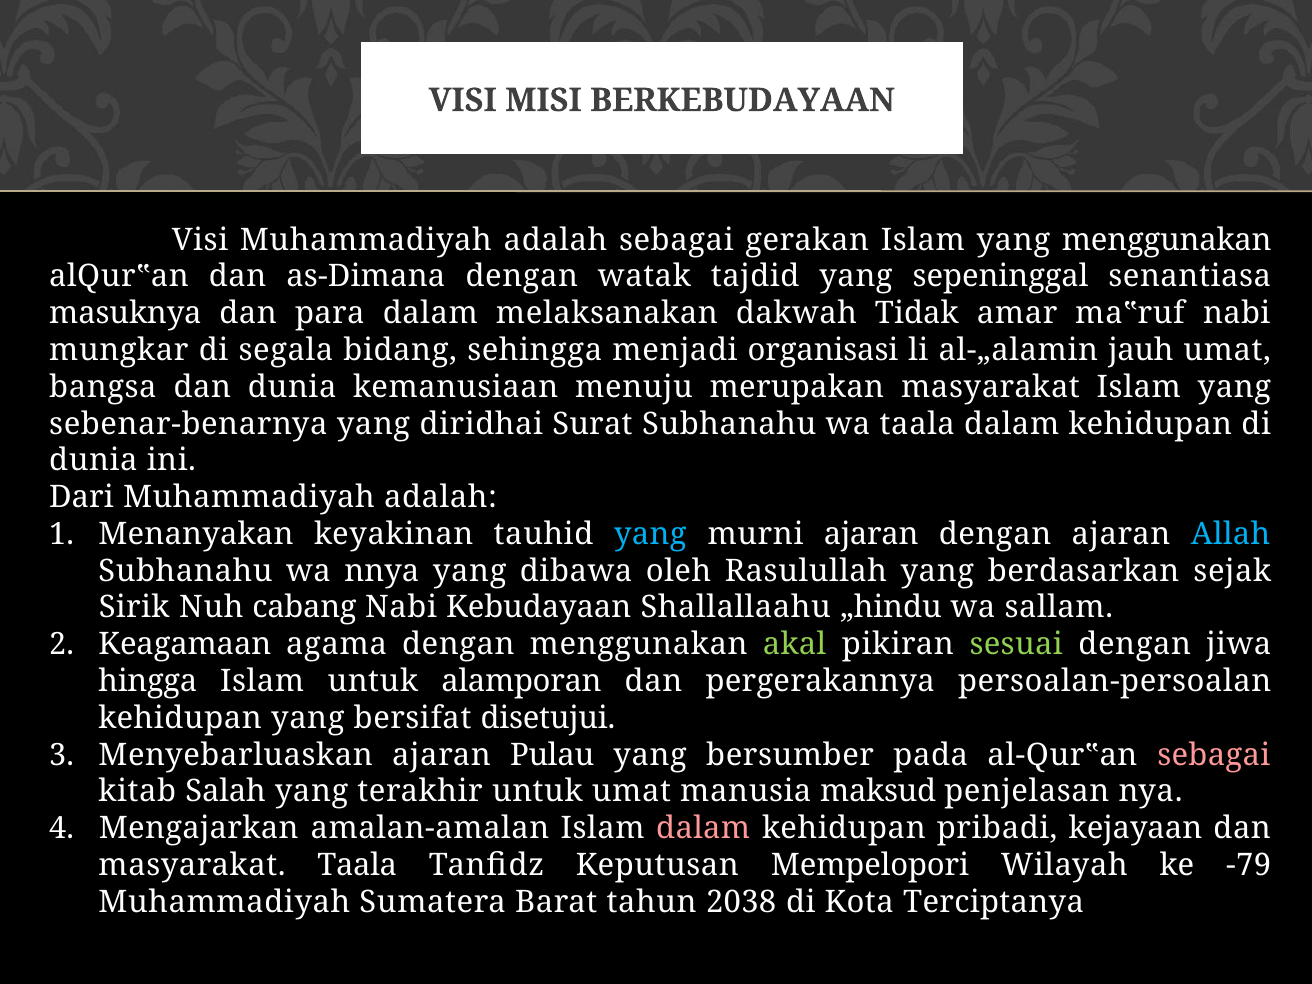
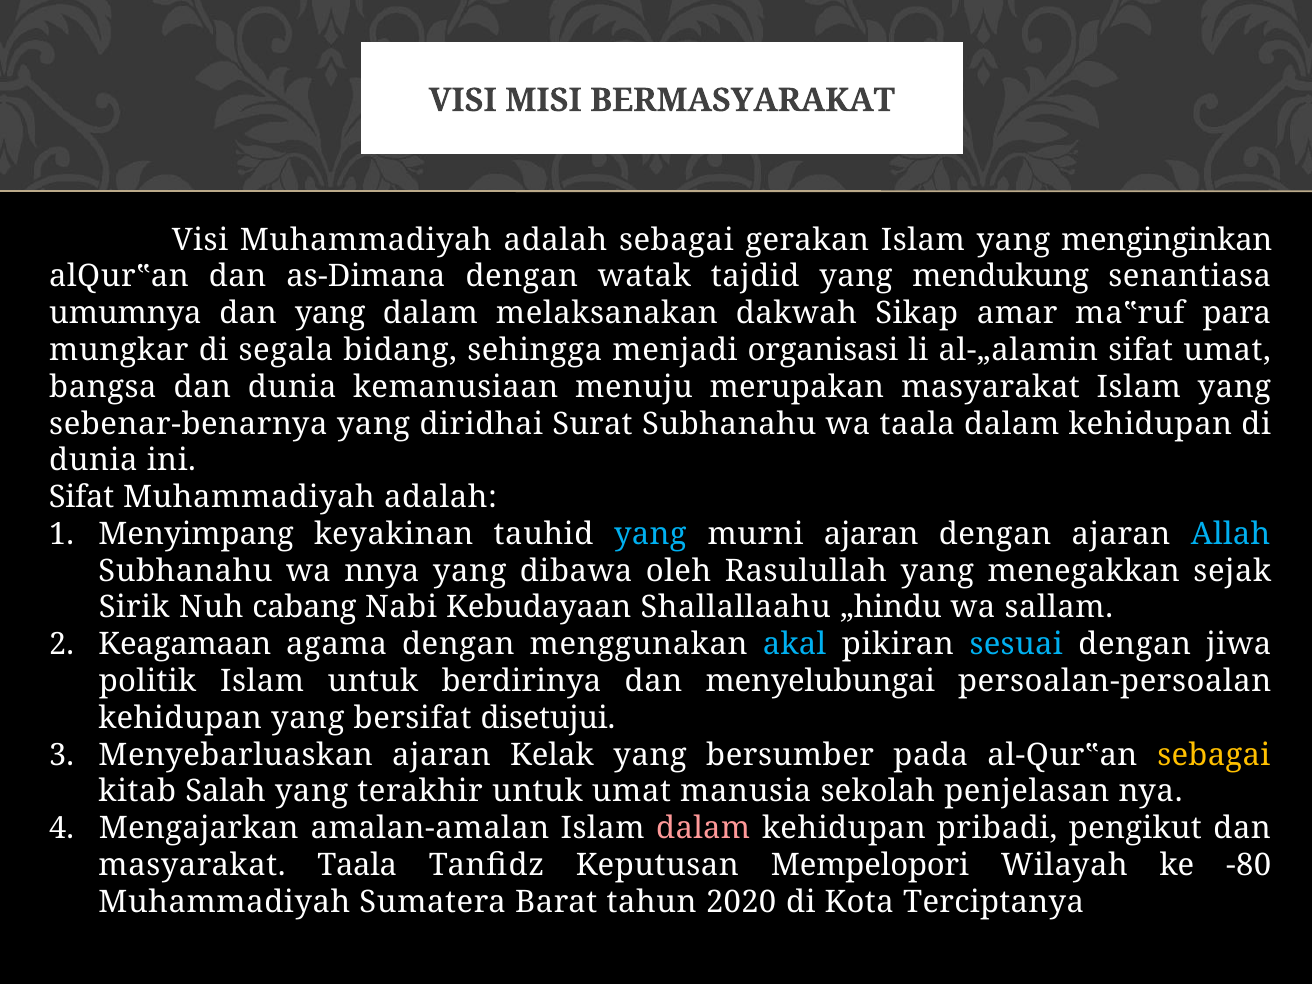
BERKEBUDAYAAN: BERKEBUDAYAAN -> BERMASYARAKAT
yang menggunakan: menggunakan -> menginginkan
sepeninggal: sepeninggal -> mendukung
masuknya: masuknya -> umumnya
dan para: para -> yang
Tidak: Tidak -> Sikap
ma‟ruf nabi: nabi -> para
al-„alamin jauh: jauh -> sifat
Dari at (81, 497): Dari -> Sifat
Menanyakan: Menanyakan -> Menyimpang
berdasarkan: berdasarkan -> menegakkan
akal colour: light green -> light blue
sesuai colour: light green -> light blue
hingga: hingga -> politik
alamporan: alamporan -> berdirinya
pergerakannya: pergerakannya -> menyelubungai
Pulau: Pulau -> Kelak
sebagai at (1214, 755) colour: pink -> yellow
maksud: maksud -> sekolah
kejayaan: kejayaan -> pengikut
-79: -79 -> -80
2038: 2038 -> 2020
